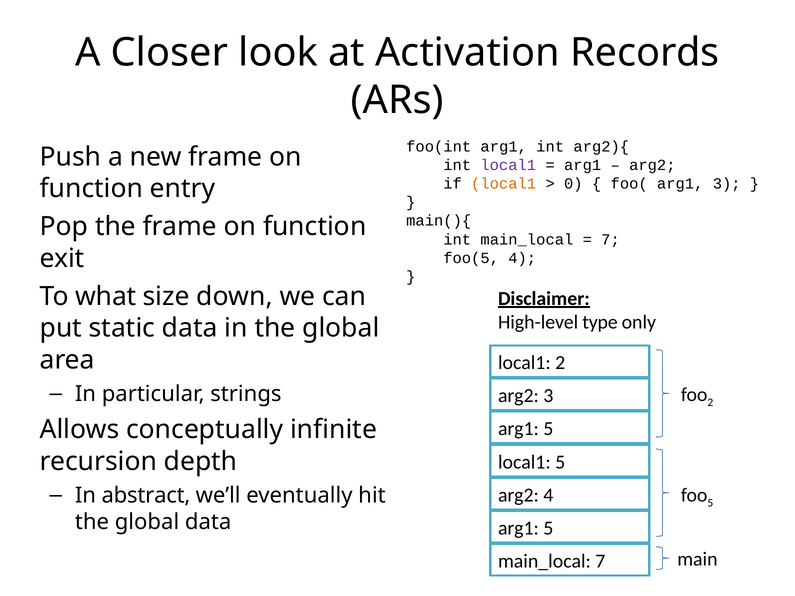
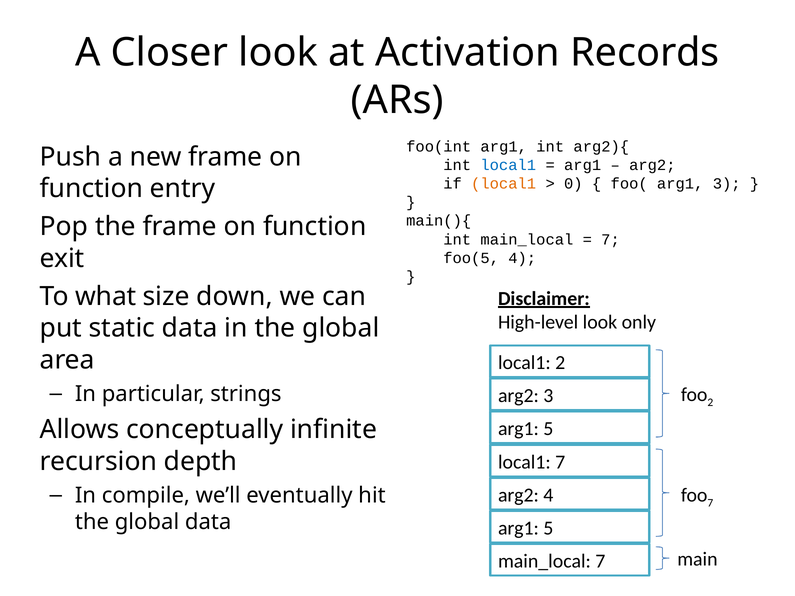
local1 at (508, 165) colour: purple -> blue
High-level type: type -> look
local1 5: 5 -> 7
abstract: abstract -> compile
5 at (710, 503): 5 -> 7
